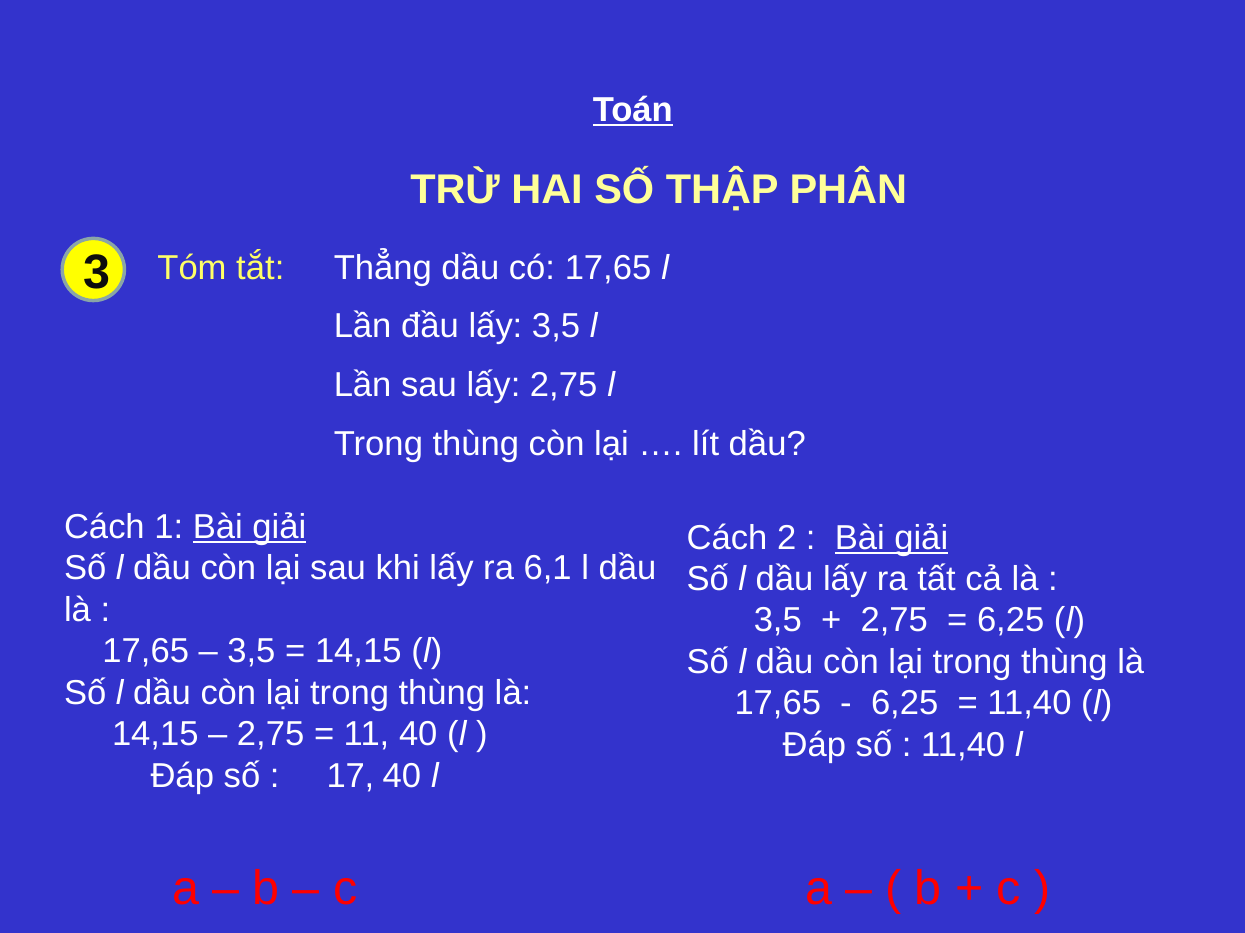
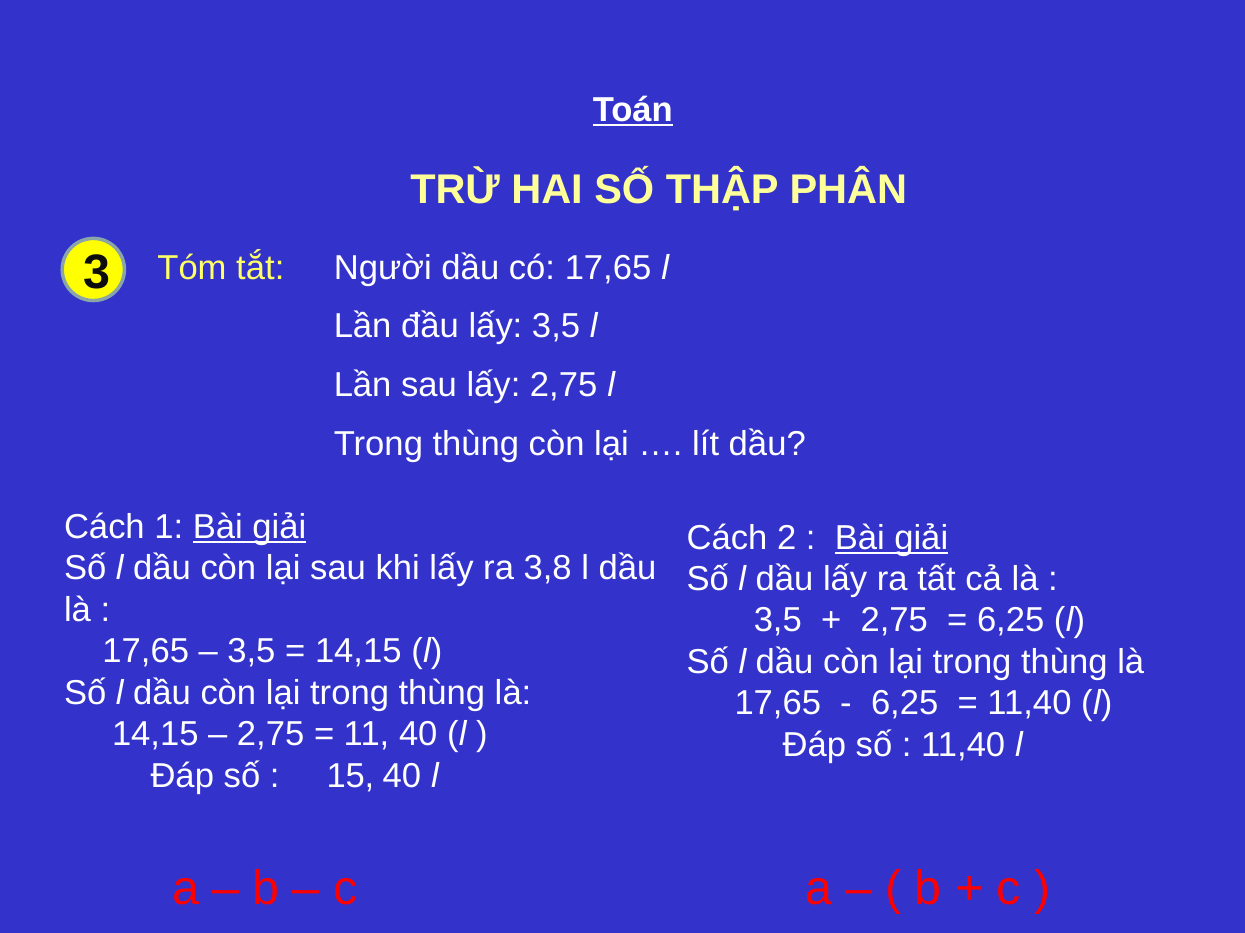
Thẳng: Thẳng -> Người
6,1: 6,1 -> 3,8
17: 17 -> 15
